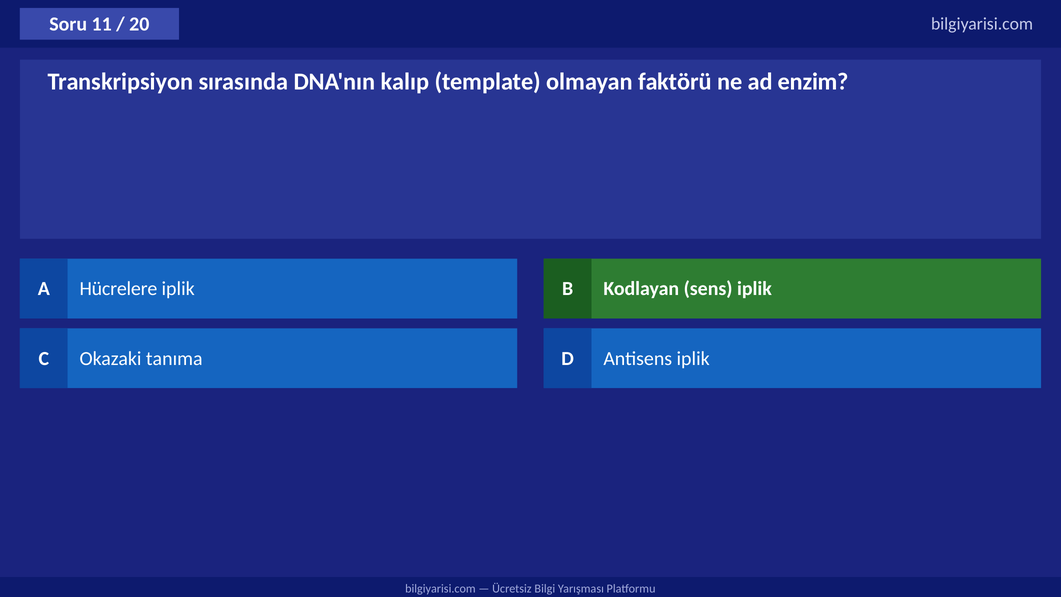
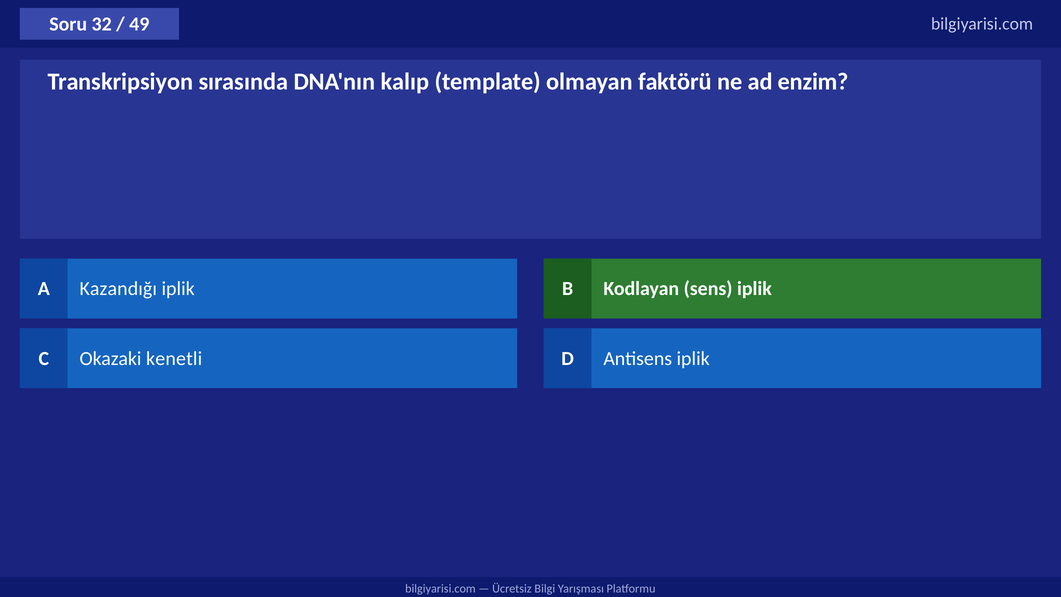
11: 11 -> 32
20: 20 -> 49
Hücrelere: Hücrelere -> Kazandığı
tanıma: tanıma -> kenetli
